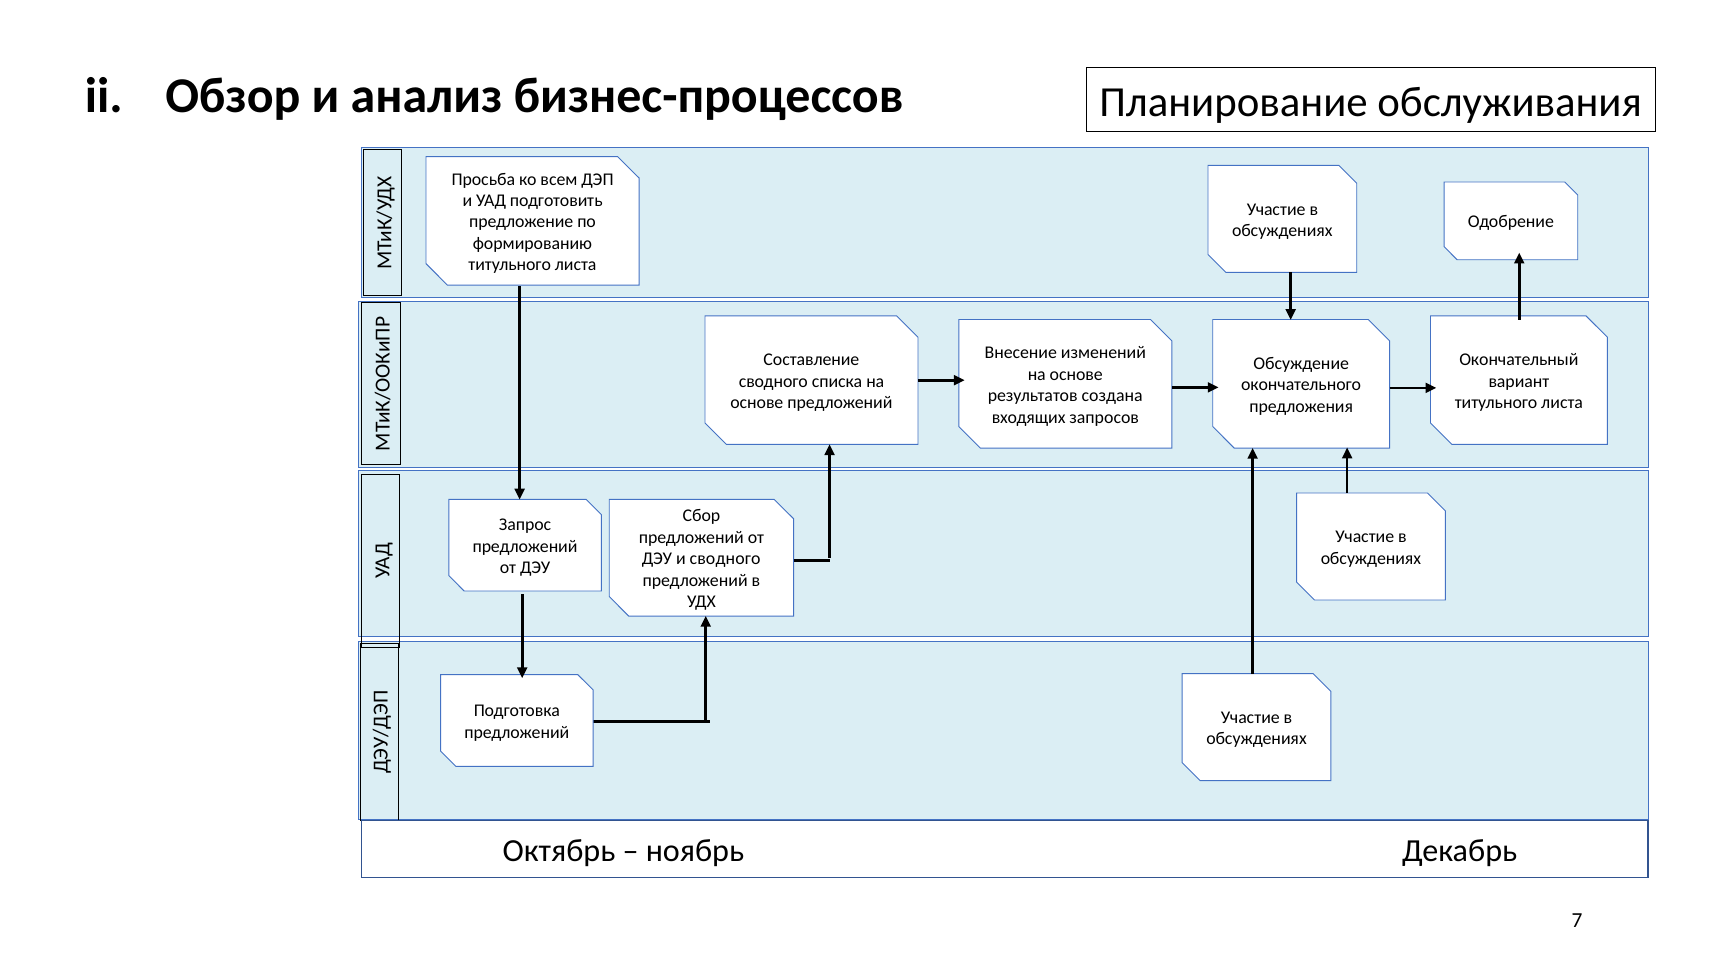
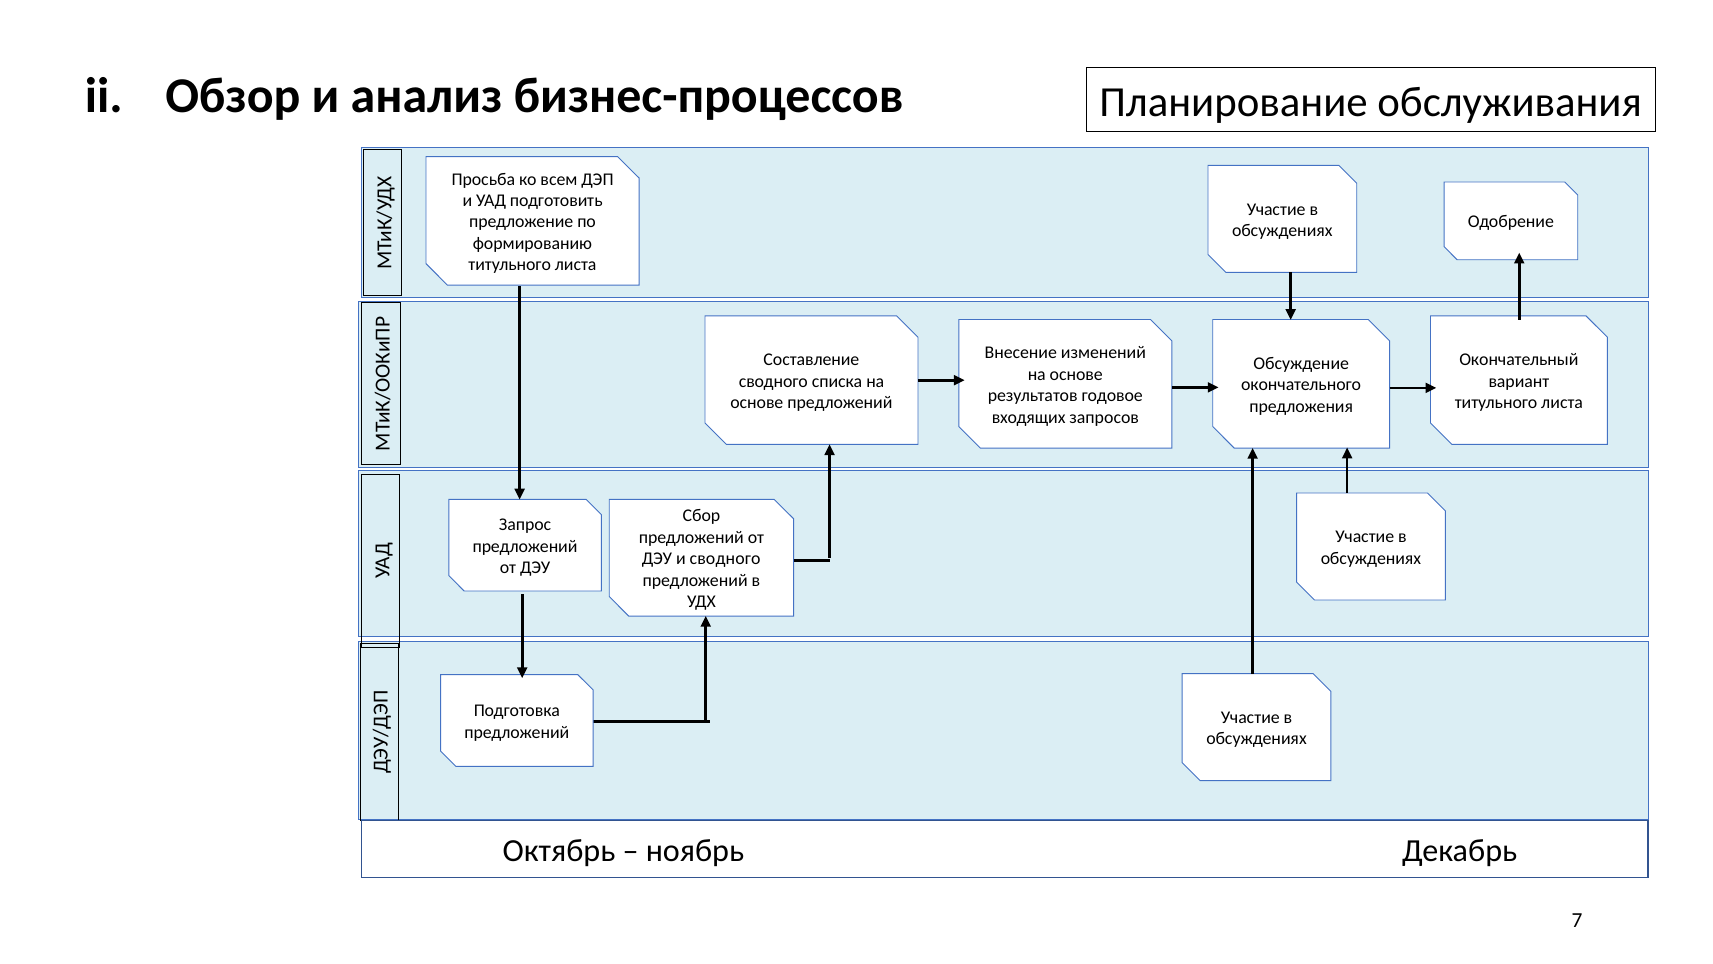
создана: создана -> годовое
